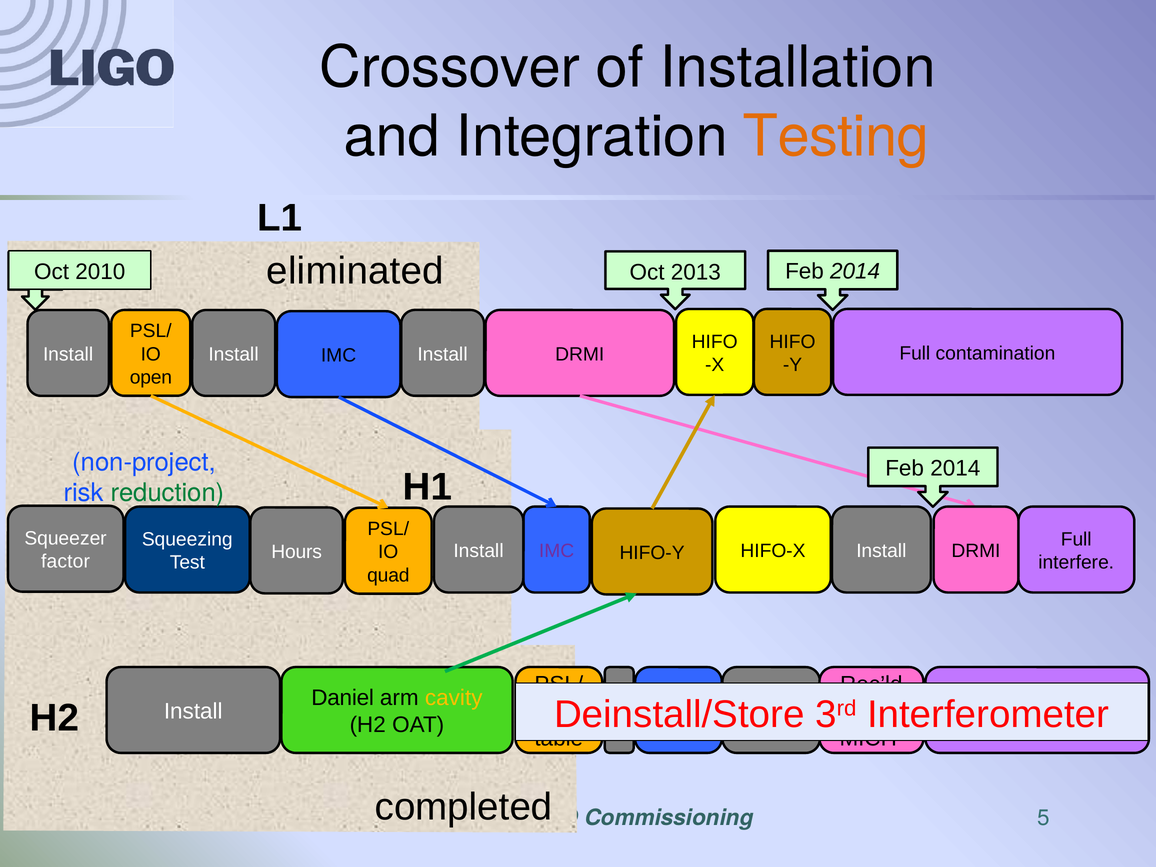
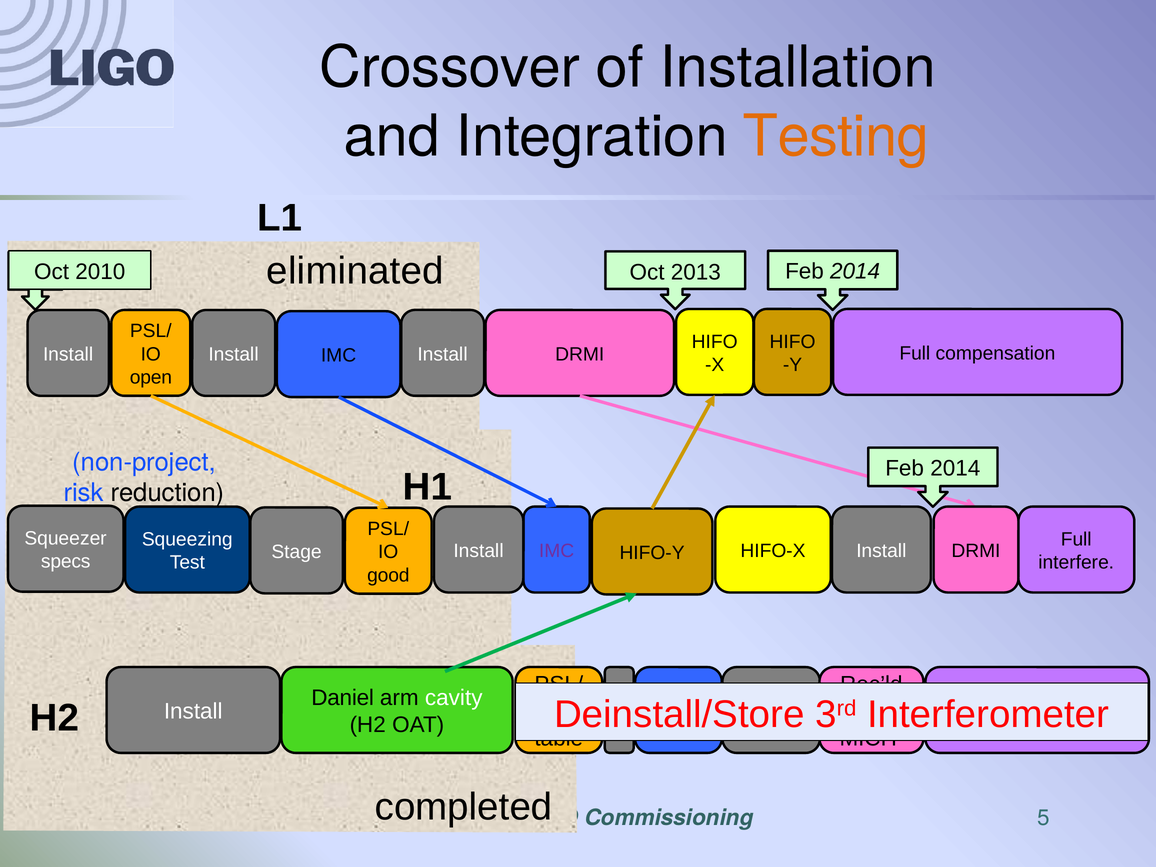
contamination: contamination -> compensation
reduction colour: green -> black
Hours: Hours -> Stage
factor: factor -> specs
quad: quad -> good
cavity colour: yellow -> white
